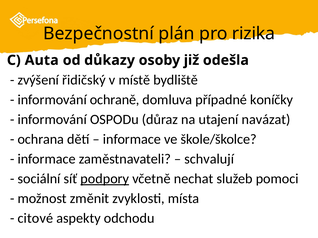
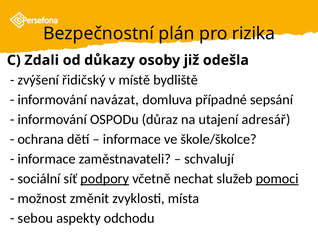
Auta: Auta -> Zdali
ochraně: ochraně -> navázat
koníčky: koníčky -> sepsání
navázat: navázat -> adresář
pomoci underline: none -> present
citové: citové -> sebou
